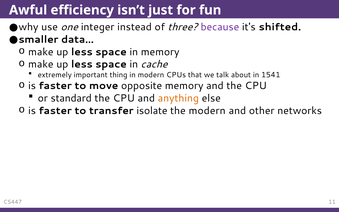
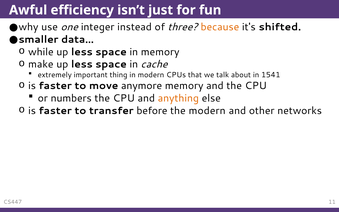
because colour: purple -> orange
make at (41, 52): make -> while
opposite: opposite -> anymore
standard: standard -> numbers
isolate: isolate -> before
